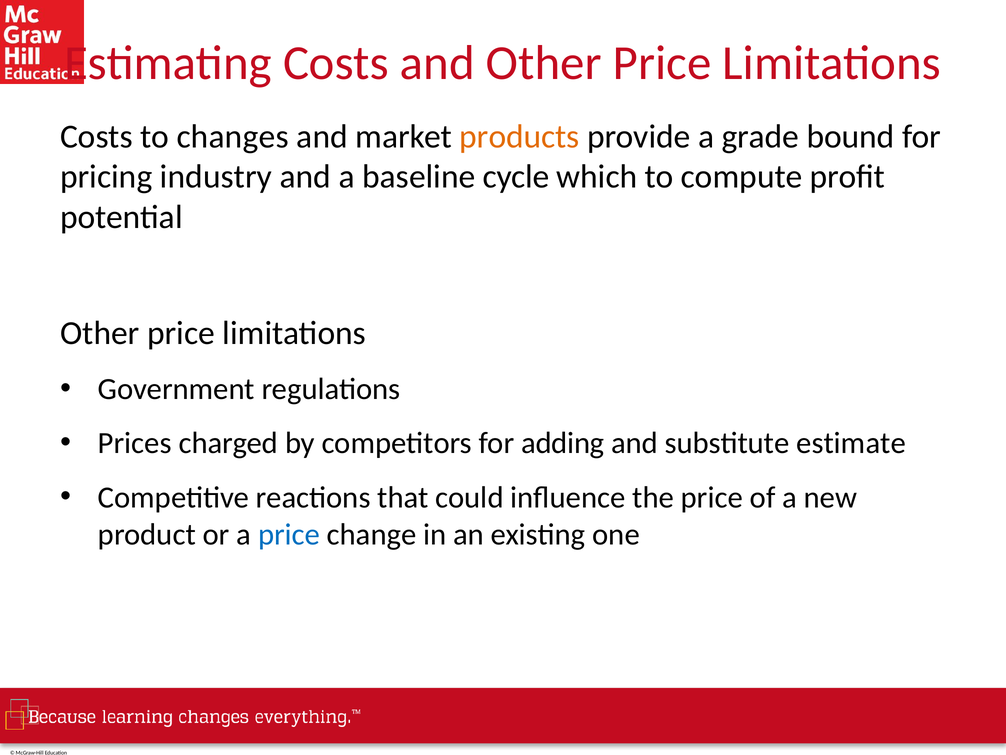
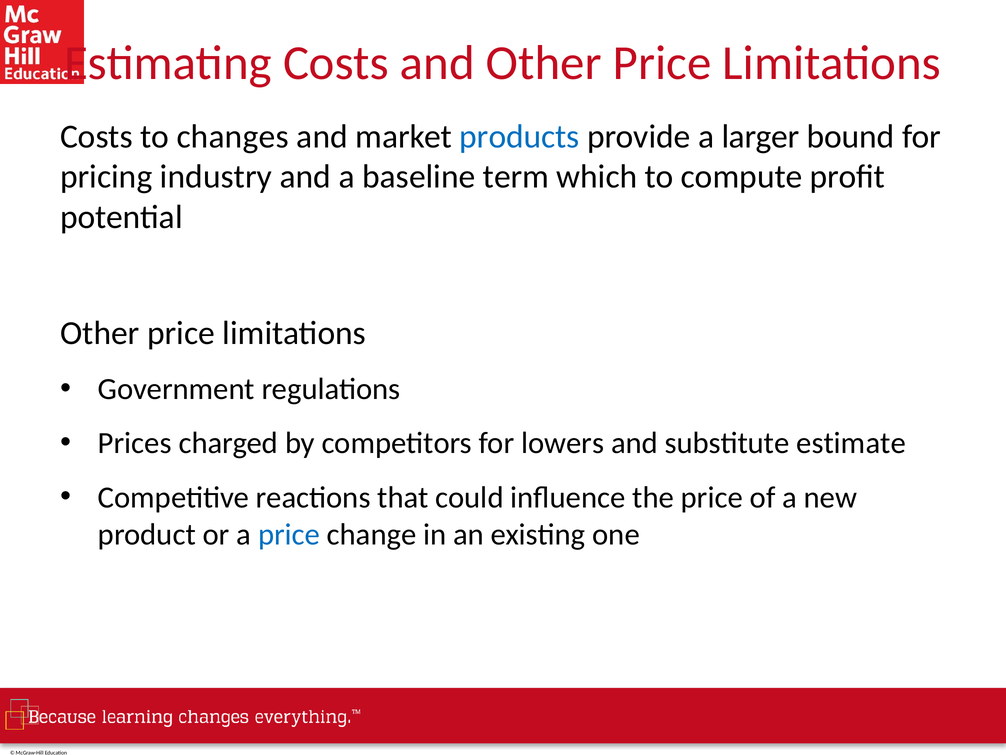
products colour: orange -> blue
grade: grade -> larger
cycle: cycle -> term
adding: adding -> lowers
